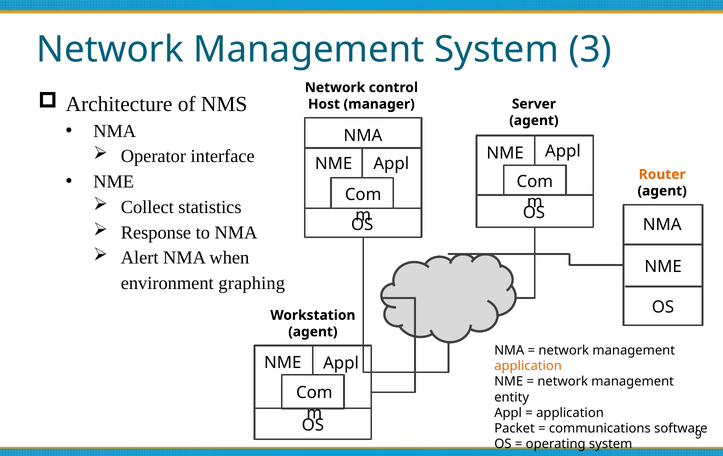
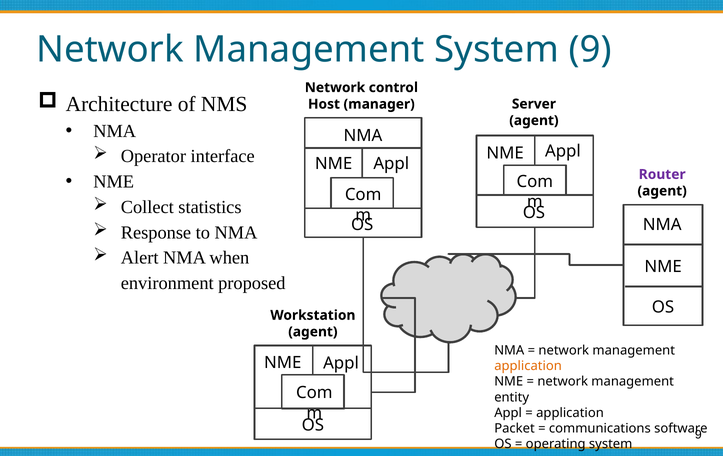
System 3: 3 -> 9
Router colour: orange -> purple
graphing: graphing -> proposed
